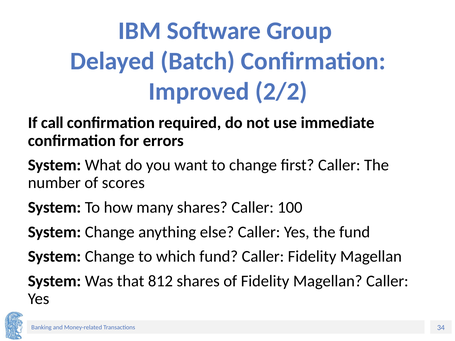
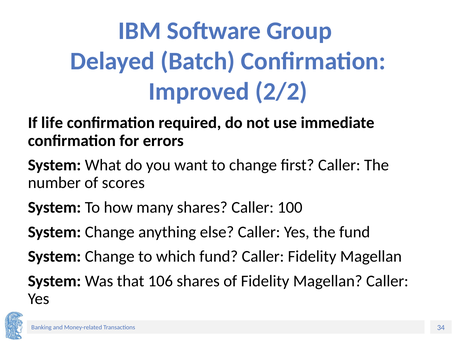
call: call -> life
812: 812 -> 106
